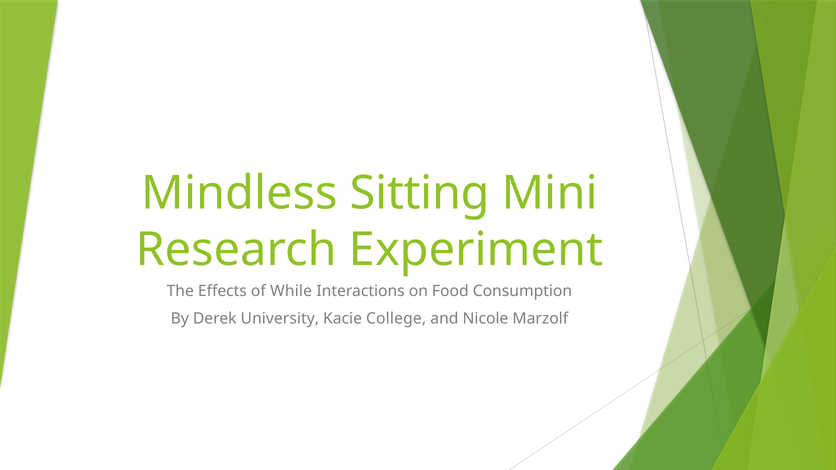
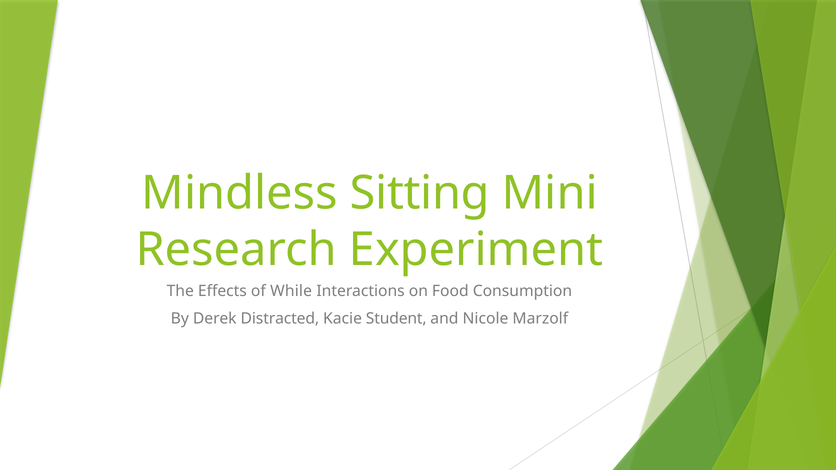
University: University -> Distracted
College: College -> Student
